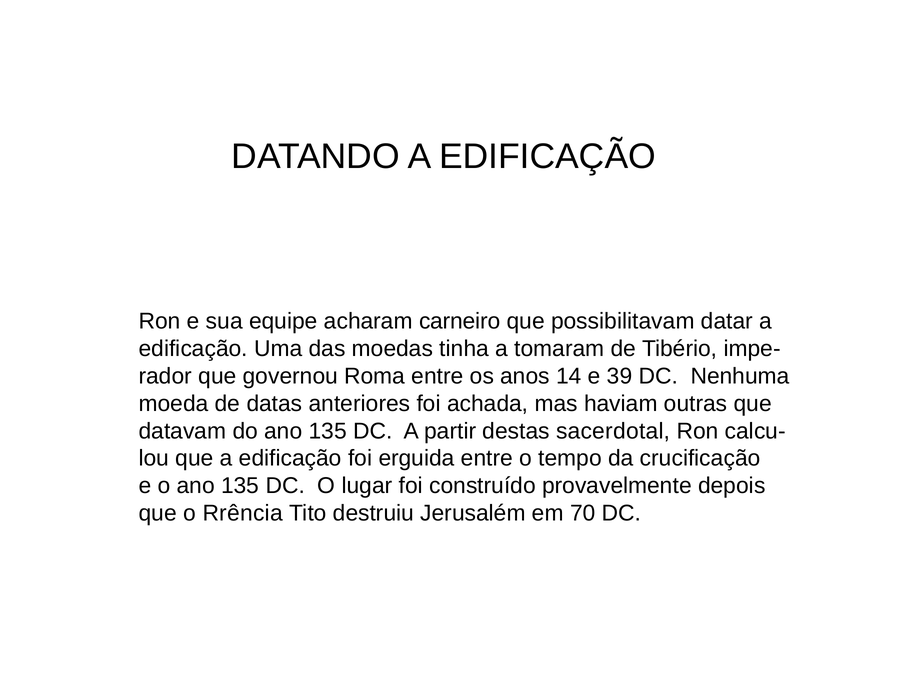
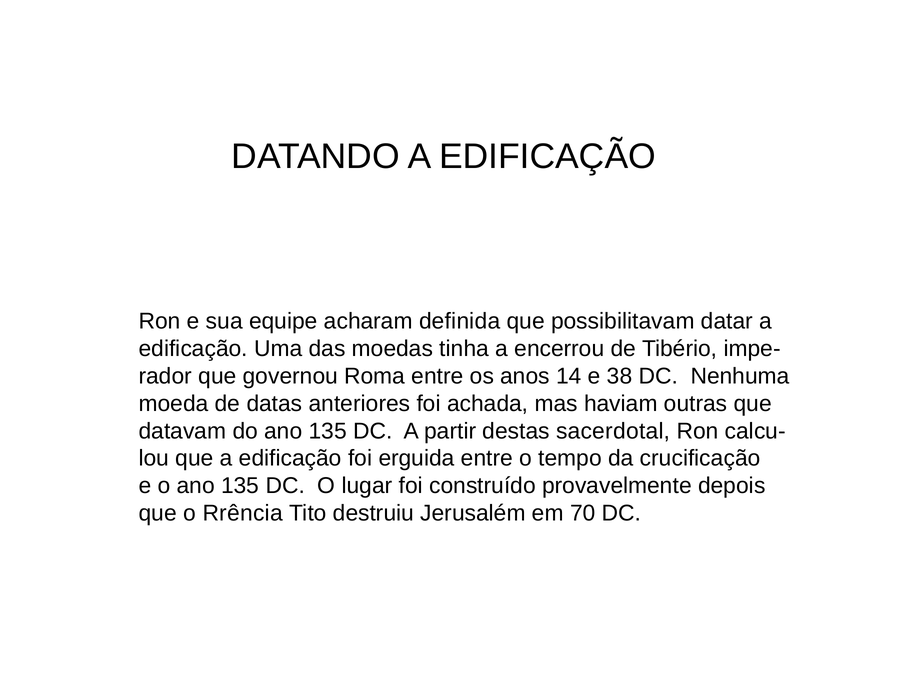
carneiro: carneiro -> definida
tomaram: tomaram -> encerrou
39: 39 -> 38
